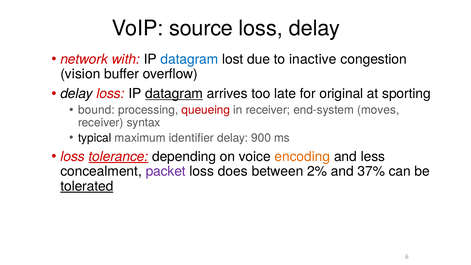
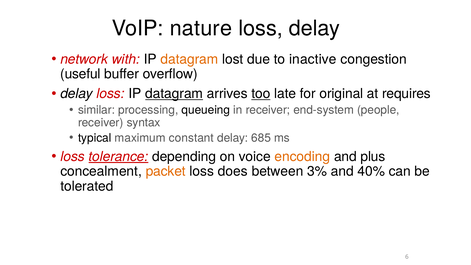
source: source -> nature
datagram at (189, 59) colour: blue -> orange
vision: vision -> useful
too underline: none -> present
sporting: sporting -> requires
bound: bound -> similar
queueing colour: red -> black
moves: moves -> people
identifier: identifier -> constant
900: 900 -> 685
less: less -> plus
packet colour: purple -> orange
2%: 2% -> 3%
37%: 37% -> 40%
tolerated underline: present -> none
